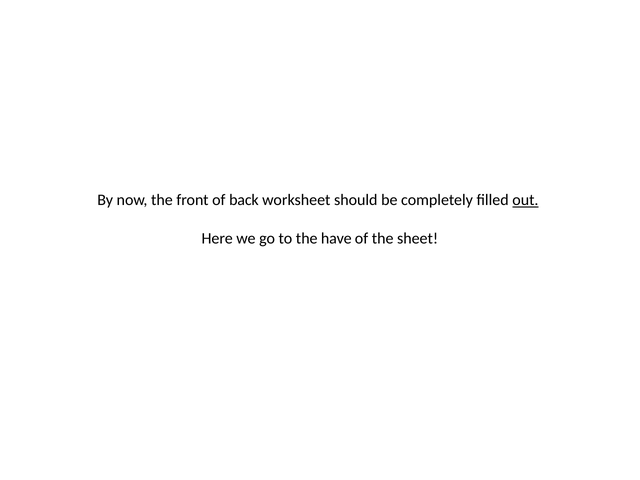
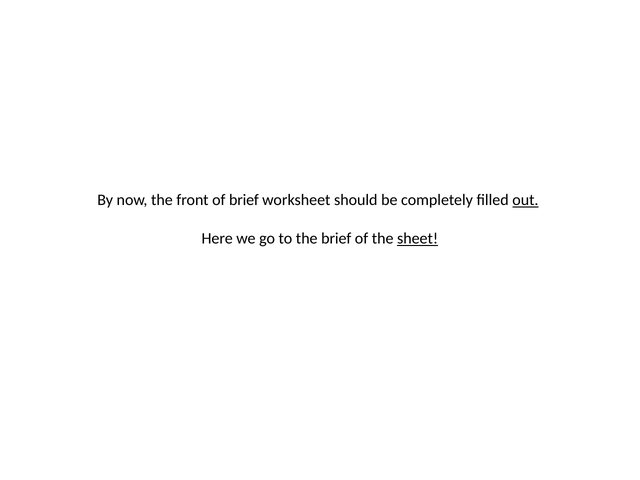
of back: back -> brief
the have: have -> brief
sheet underline: none -> present
